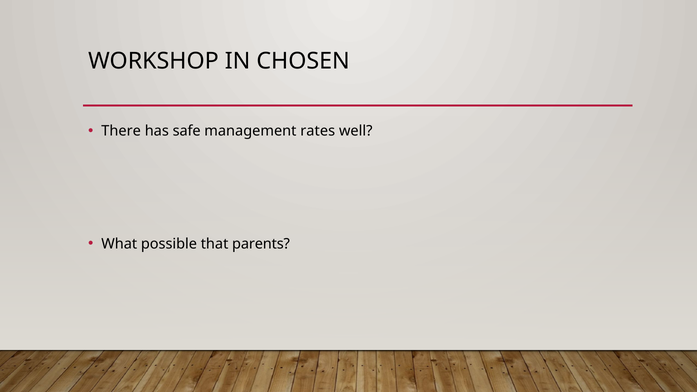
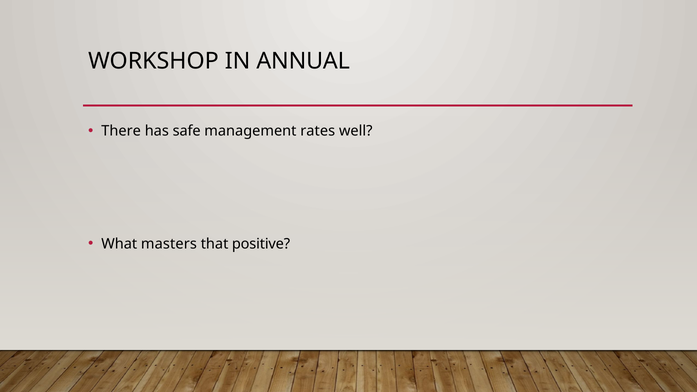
CHOSEN: CHOSEN -> ANNUAL
possible: possible -> masters
parents: parents -> positive
